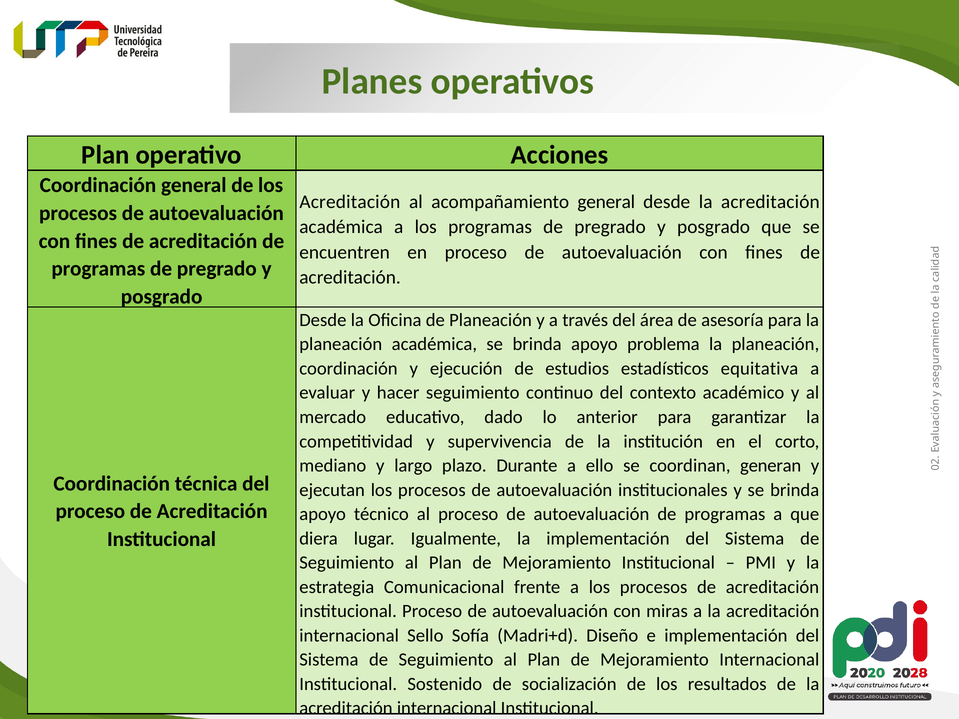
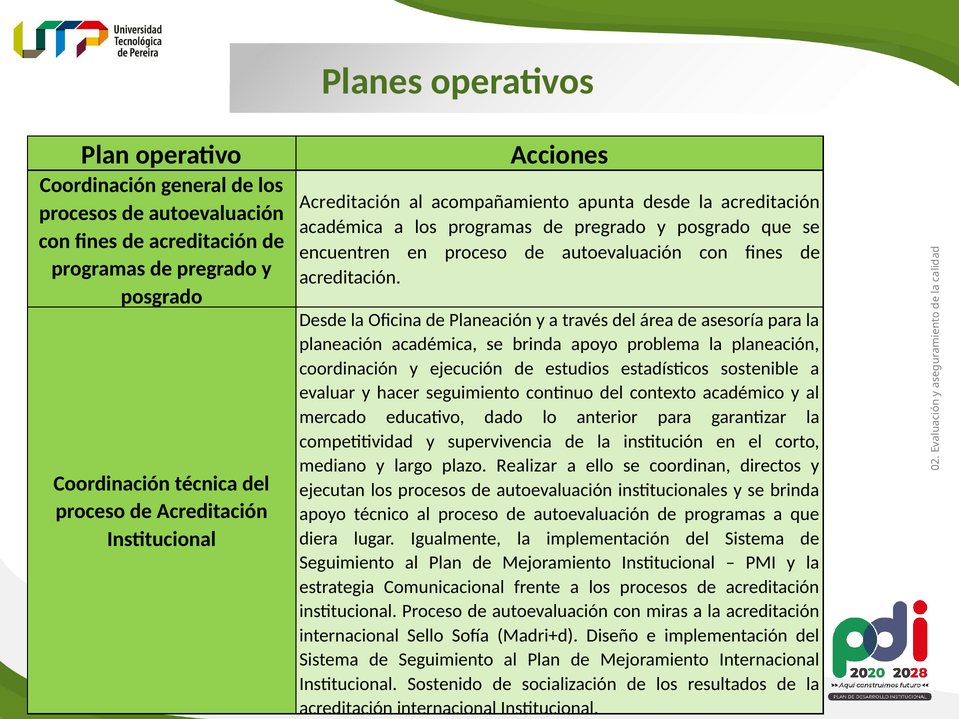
acompañamiento general: general -> apunta
equitativa: equitativa -> sostenible
Durante: Durante -> Realizar
generan: generan -> directos
